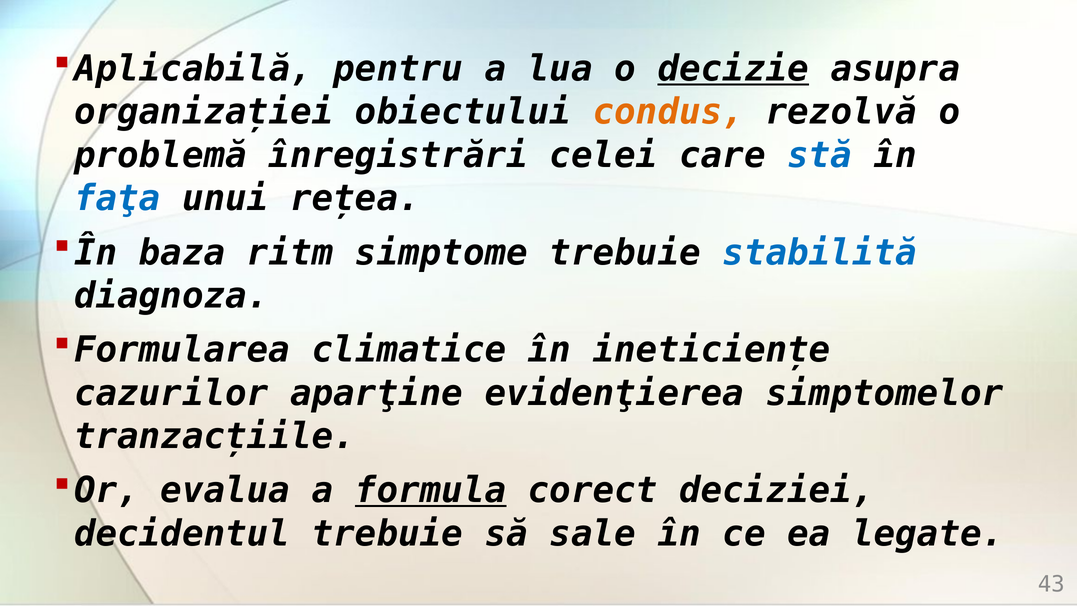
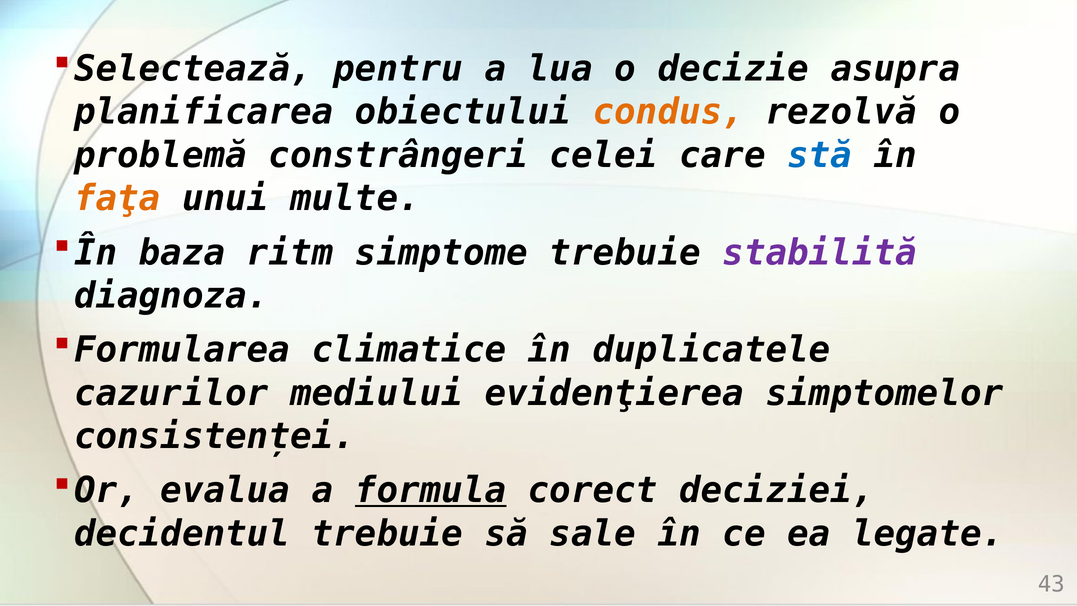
Aplicabilă: Aplicabilă -> Selectează
decizie underline: present -> none
organizației: organizației -> planificarea
înregistrări: înregistrări -> constrângeri
faţa colour: blue -> orange
rețea: rețea -> multe
stabilită colour: blue -> purple
ineticiențe: ineticiențe -> duplicatele
aparţine: aparţine -> mediului
tranzacțiile: tranzacțiile -> consistenței
